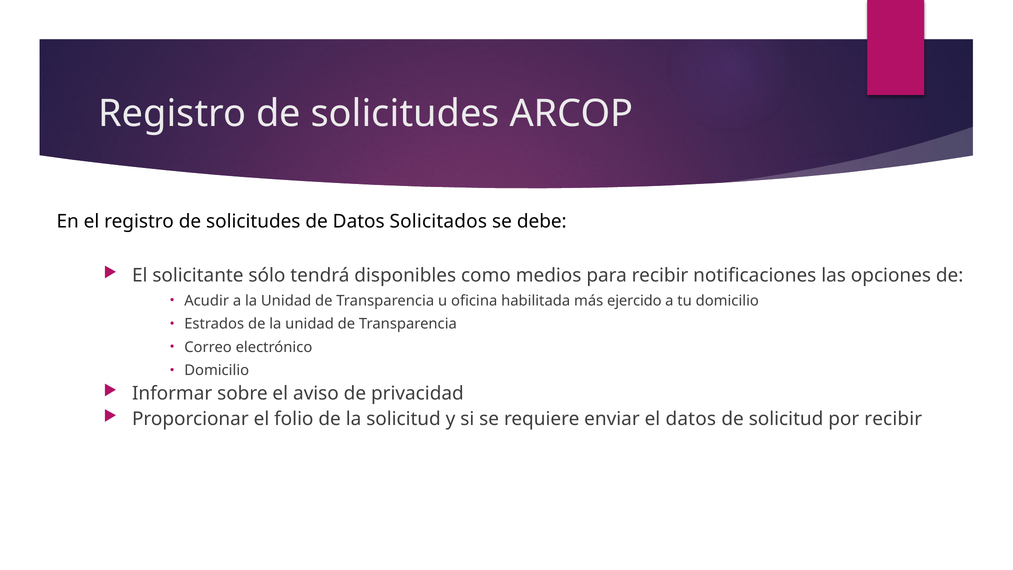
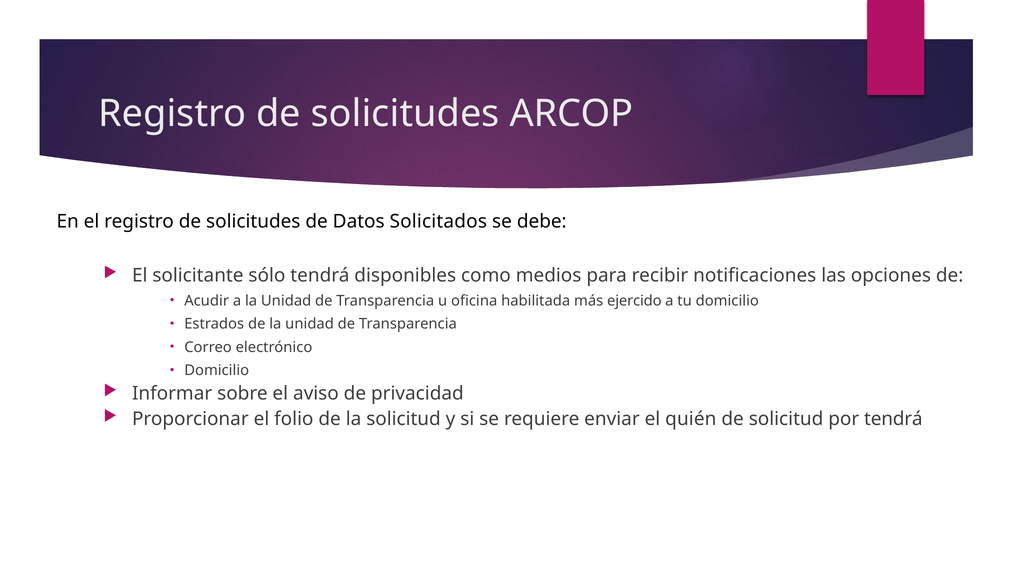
el datos: datos -> quién
por recibir: recibir -> tendrá
